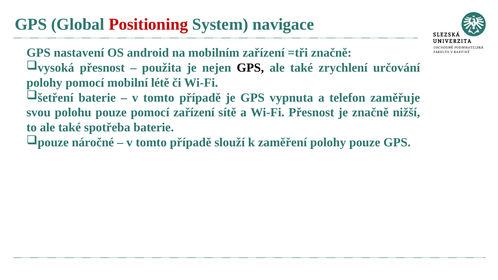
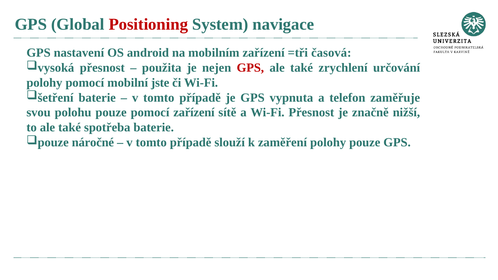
=tři značně: značně -> časová
GPS at (250, 68) colour: black -> red
létě: létě -> jste
